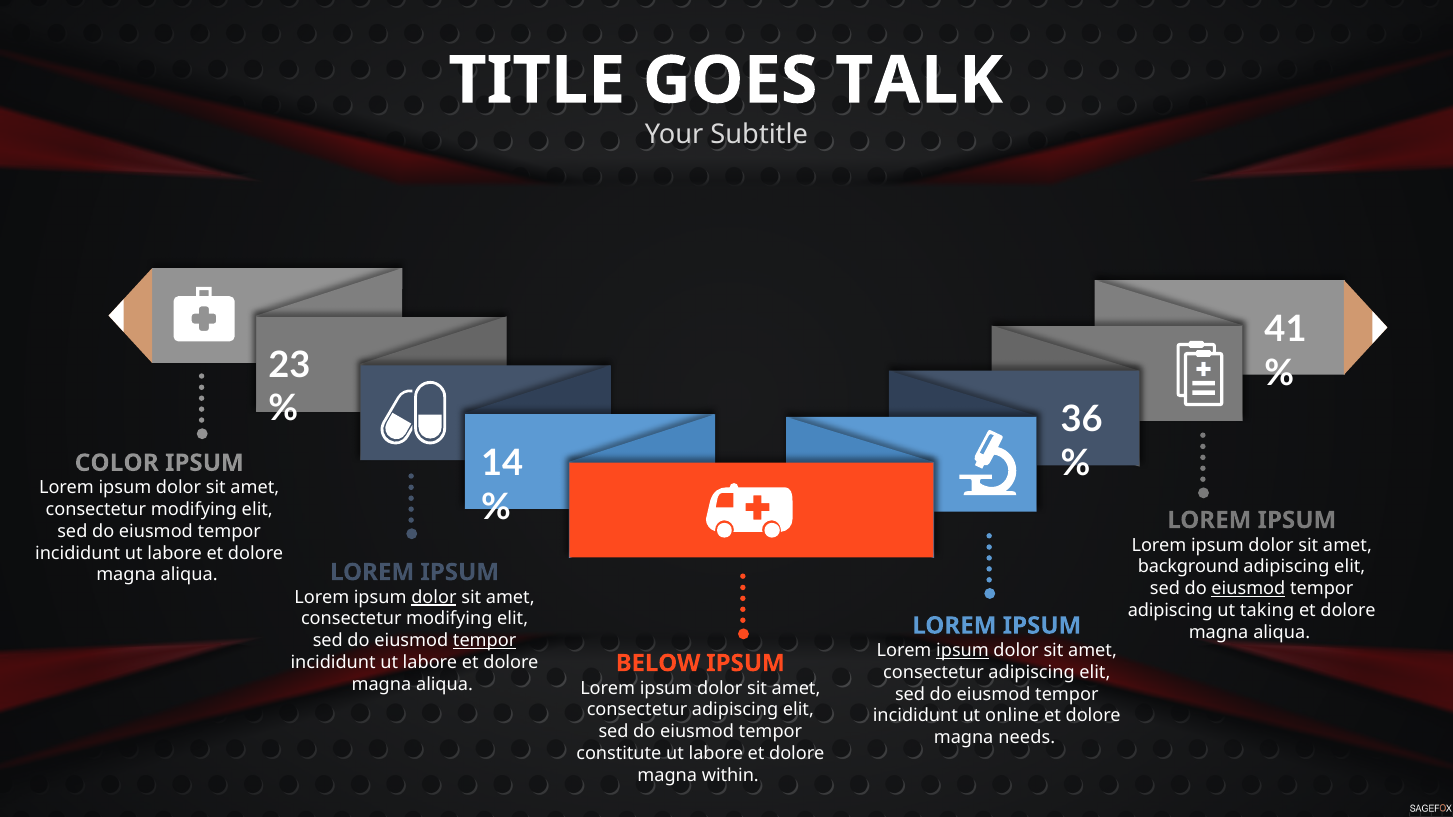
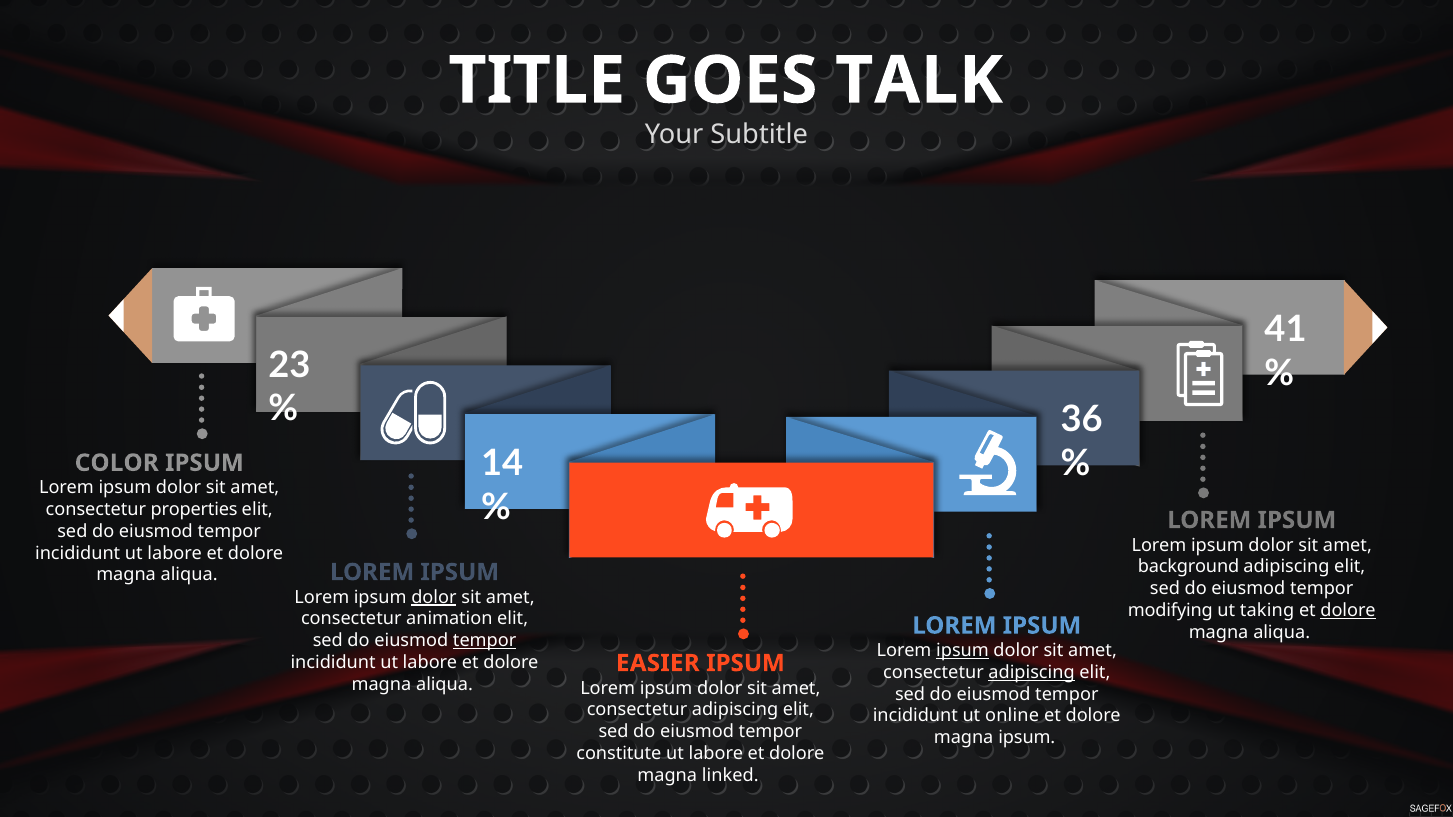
modifying at (194, 510): modifying -> properties
eiusmod at (1248, 589) underline: present -> none
adipiscing at (1170, 611): adipiscing -> modifying
dolore at (1348, 611) underline: none -> present
modifying at (449, 619): modifying -> animation
BELOW: BELOW -> EASIER
adipiscing at (1032, 673) underline: none -> present
magna needs: needs -> ipsum
within: within -> linked
